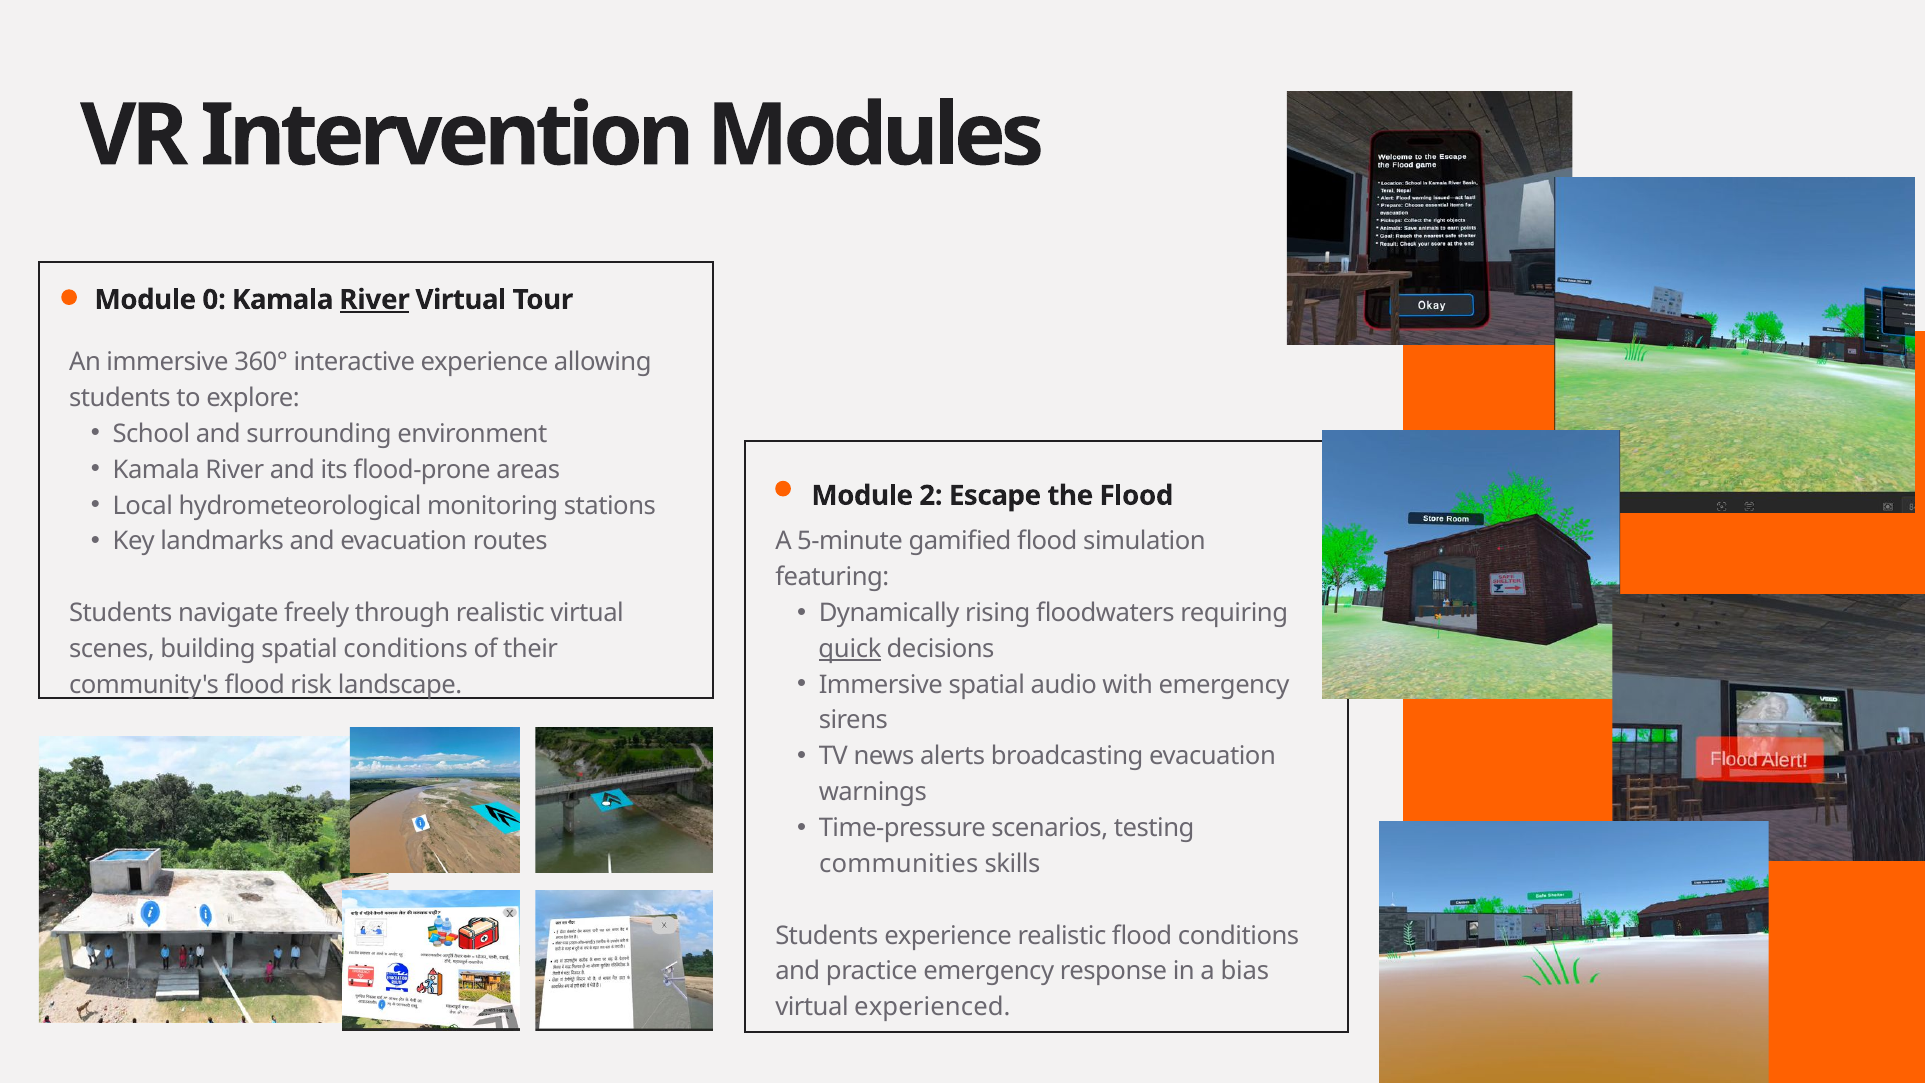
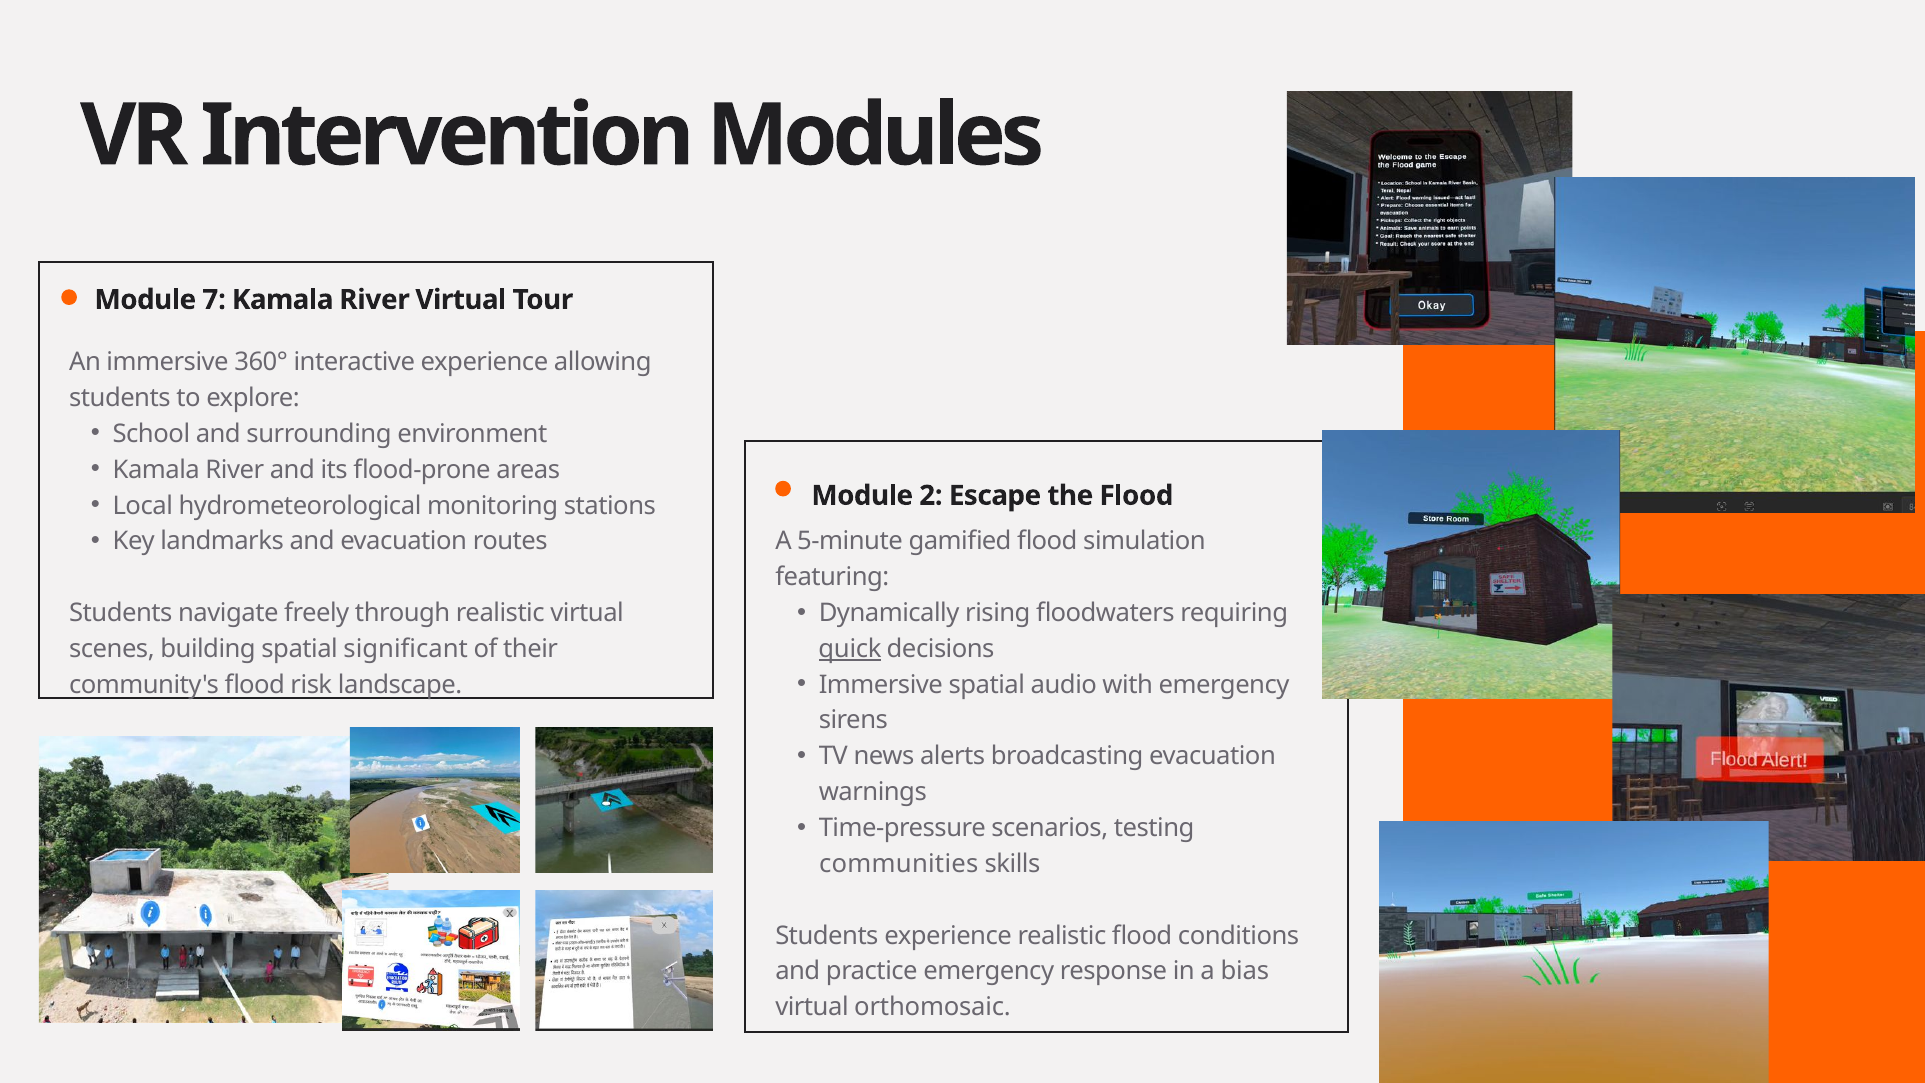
0: 0 -> 7
River at (375, 300) underline: present -> none
spatial conditions: conditions -> significant
experienced: experienced -> orthomosaic
